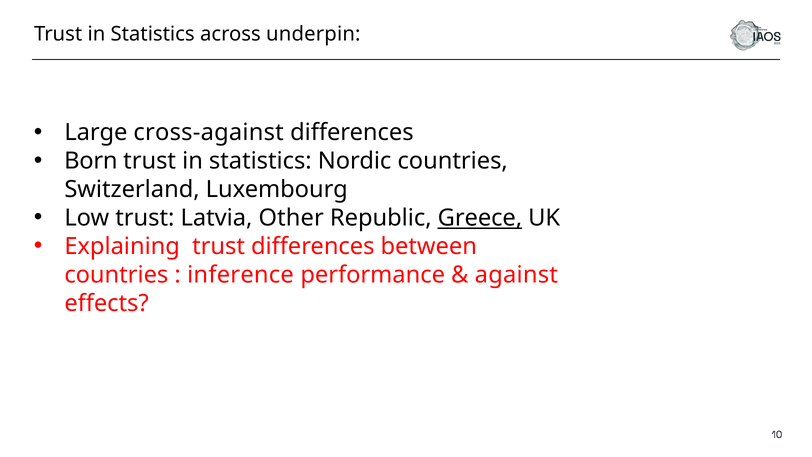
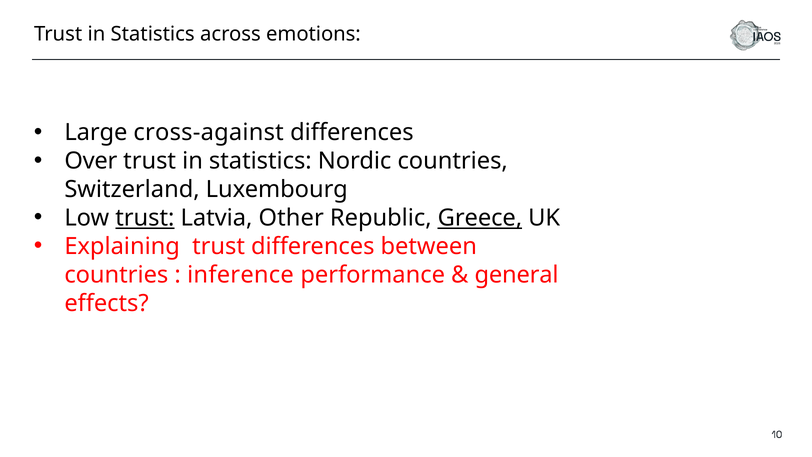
underpin: underpin -> emotions
Born: Born -> Over
trust at (145, 218) underline: none -> present
against: against -> general
